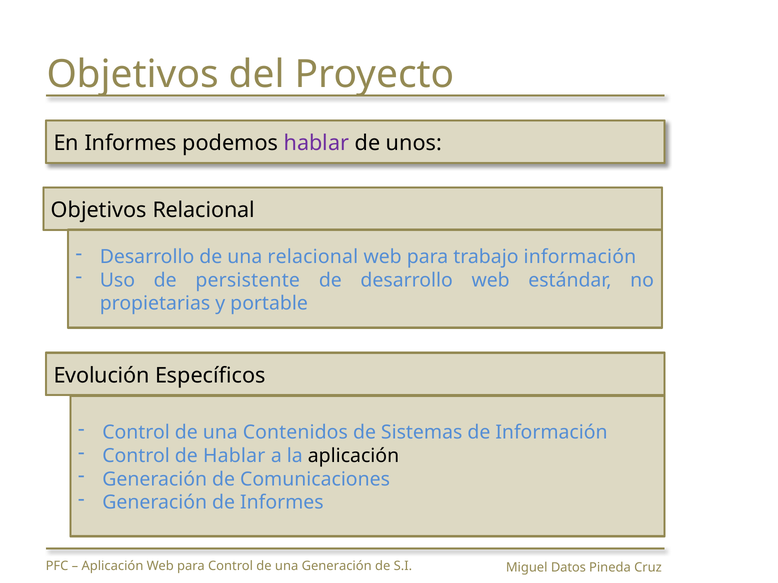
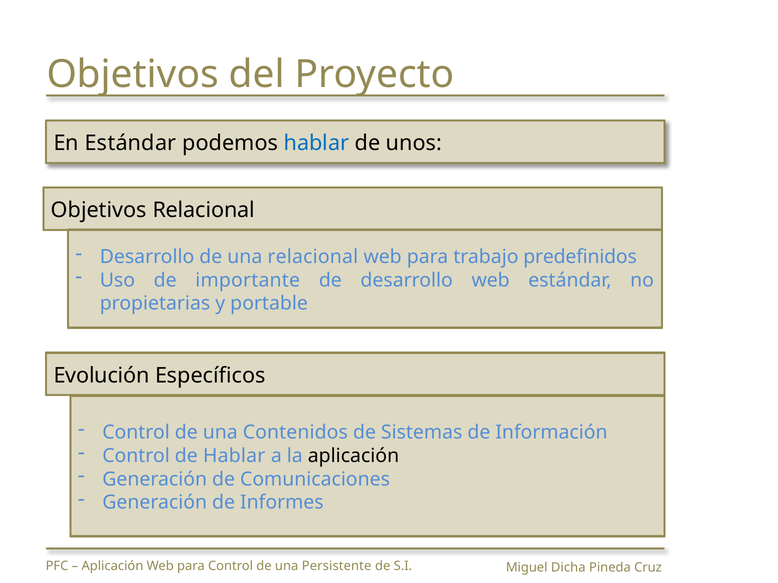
En Informes: Informes -> Estándar
hablar at (316, 143) colour: purple -> blue
trabajo información: información -> predefinidos
persistente: persistente -> importante
una Generación: Generación -> Persistente
Datos: Datos -> Dicha
